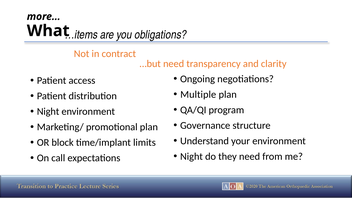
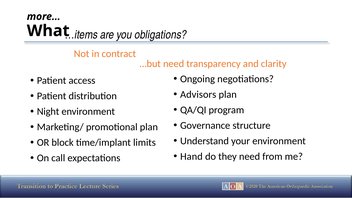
Multiple: Multiple -> Advisors
Night at (191, 156): Night -> Hand
